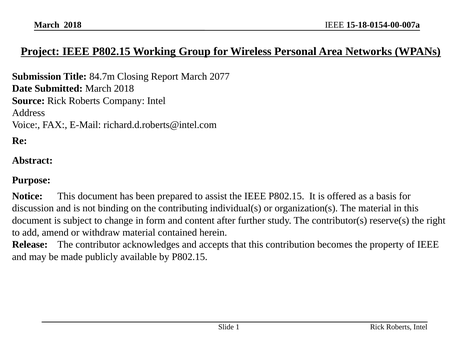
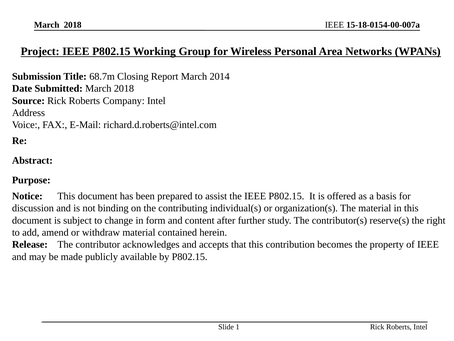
84.7m: 84.7m -> 68.7m
2077: 2077 -> 2014
